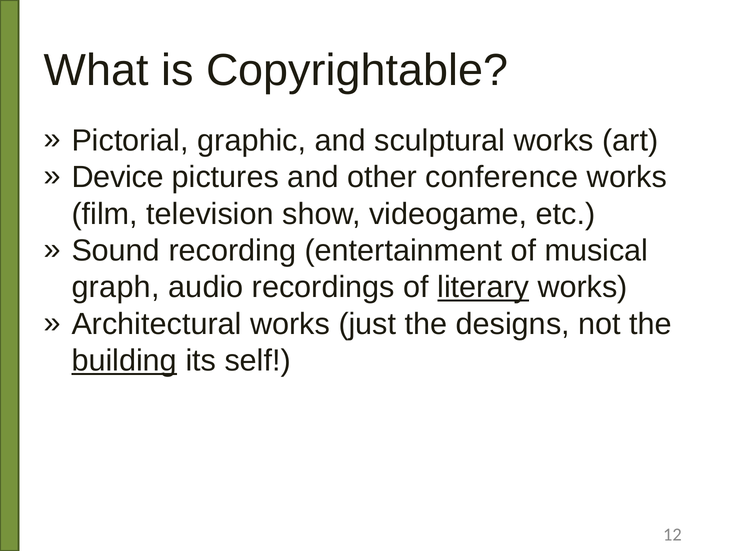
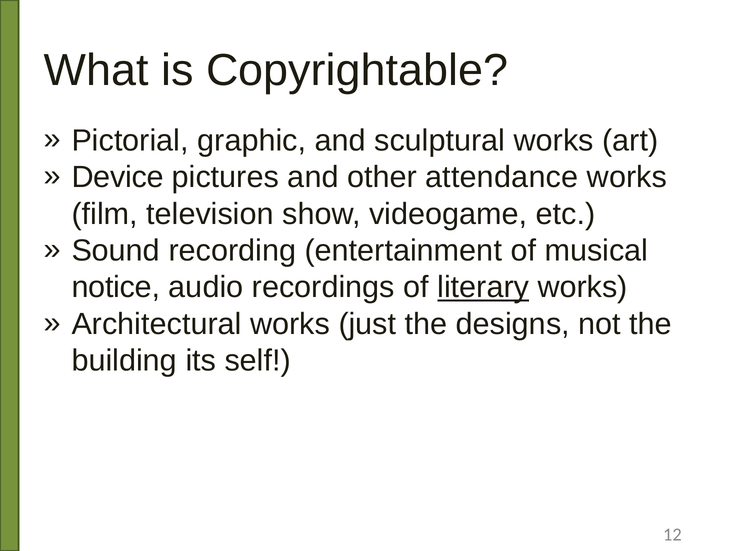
conference: conference -> attendance
graph: graph -> notice
building underline: present -> none
